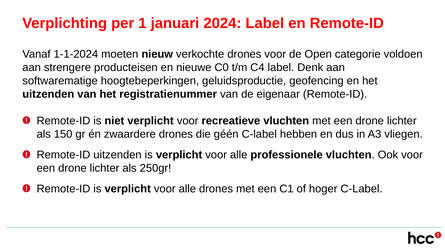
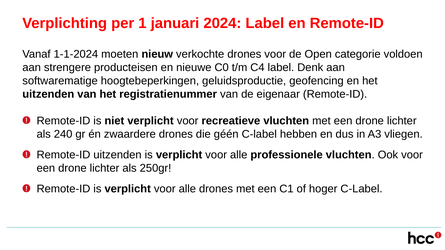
150: 150 -> 240
